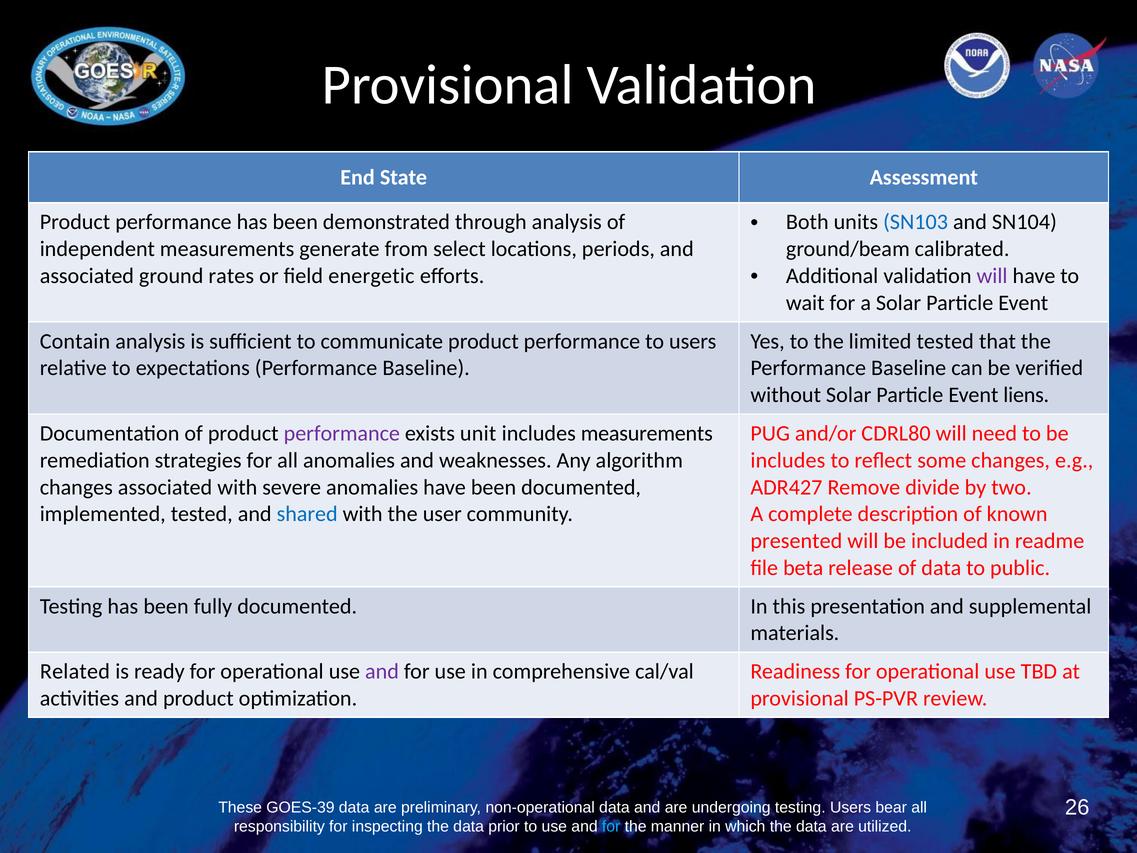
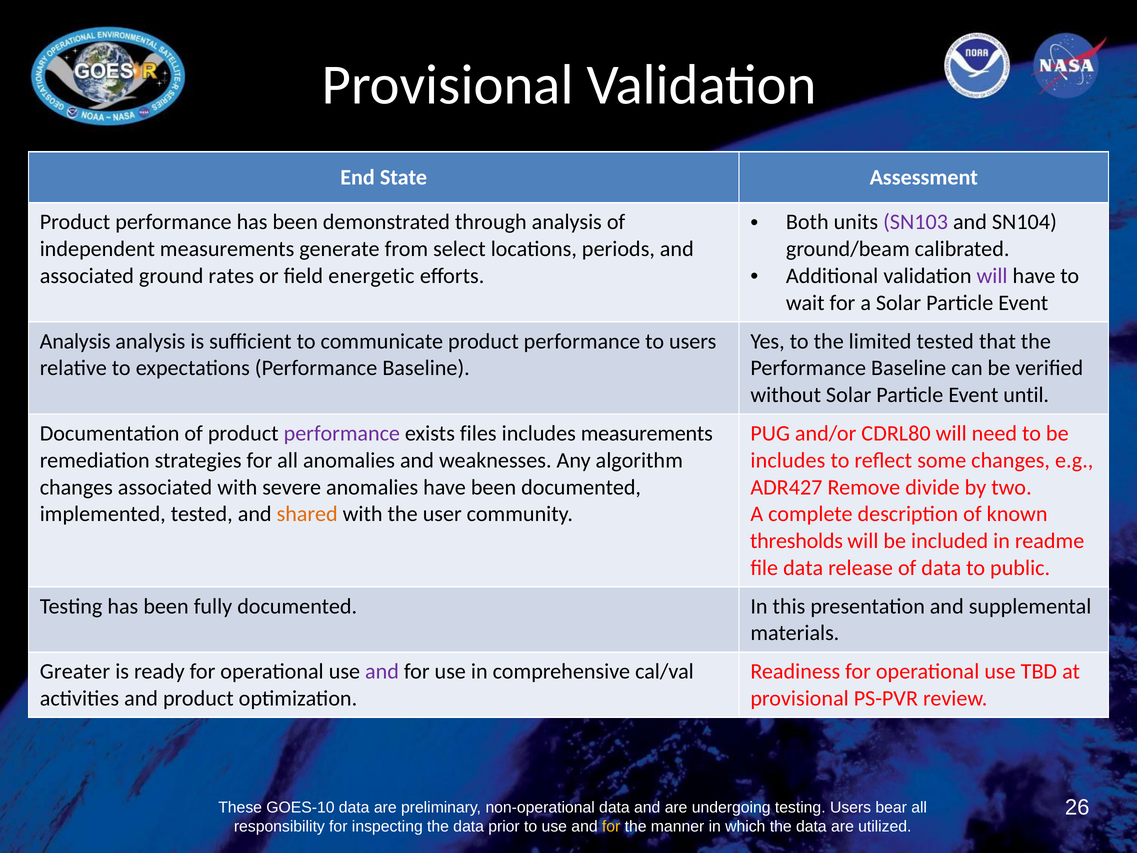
SN103 colour: blue -> purple
Contain at (75, 341): Contain -> Analysis
liens: liens -> until
unit: unit -> files
shared colour: blue -> orange
presented: presented -> thresholds
file beta: beta -> data
Related: Related -> Greater
GOES-39: GOES-39 -> GOES-10
for at (611, 826) colour: light blue -> yellow
